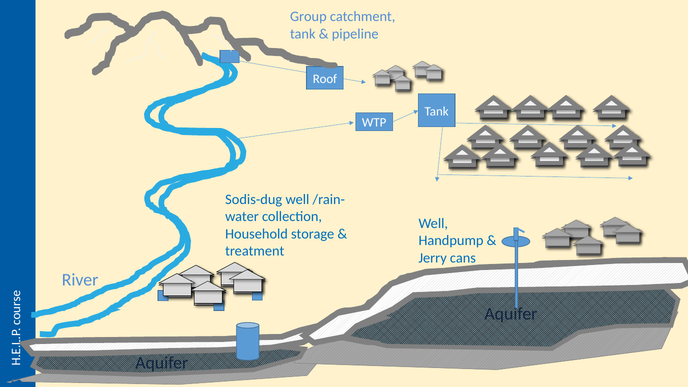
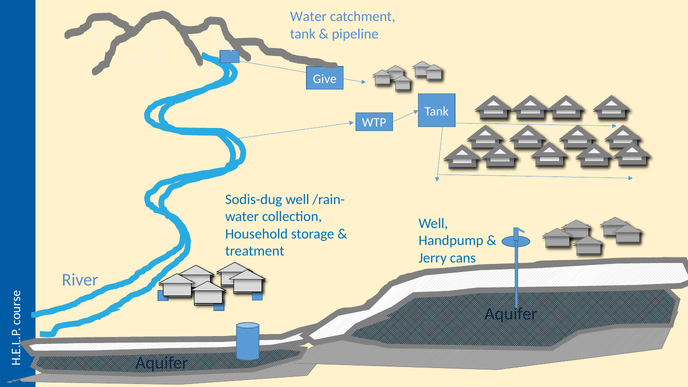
Group at (308, 17): Group -> Water
Roof: Roof -> Give
